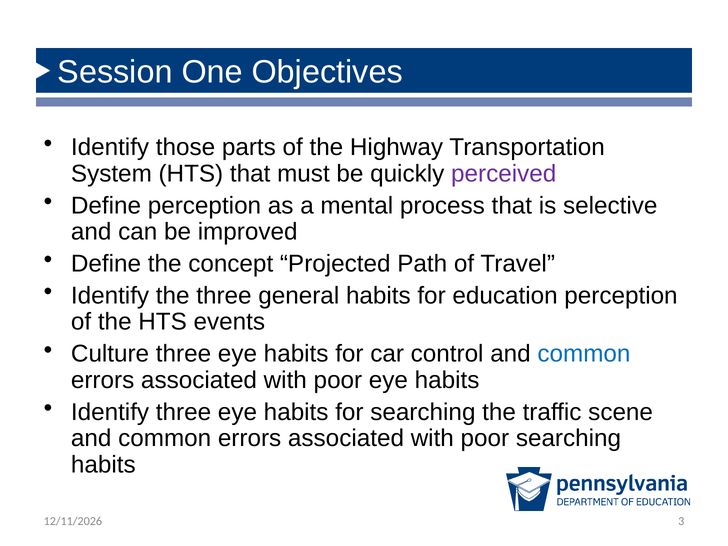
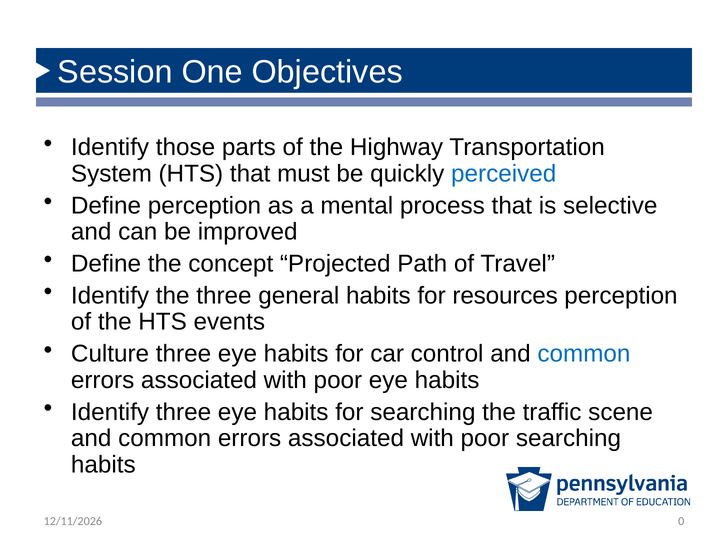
perceived colour: purple -> blue
education: education -> resources
3: 3 -> 0
